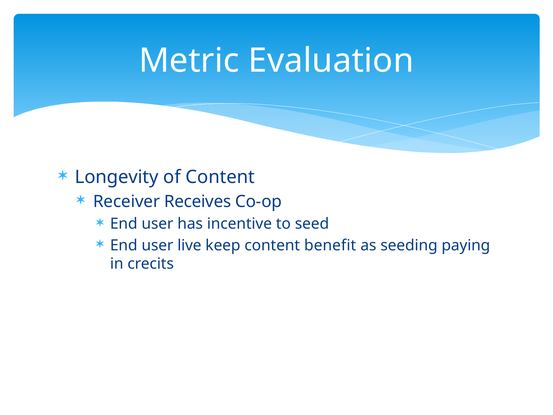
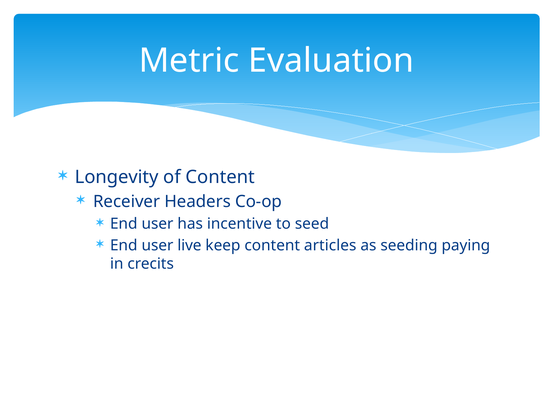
Receives: Receives -> Headers
benefit: benefit -> articles
